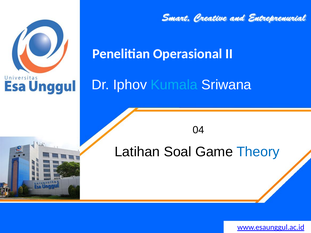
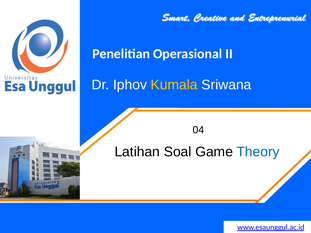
Kumala colour: light blue -> yellow
